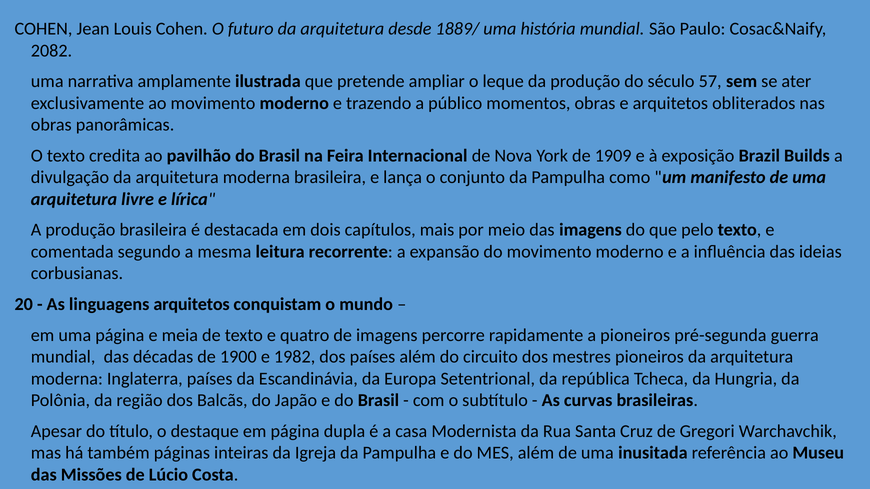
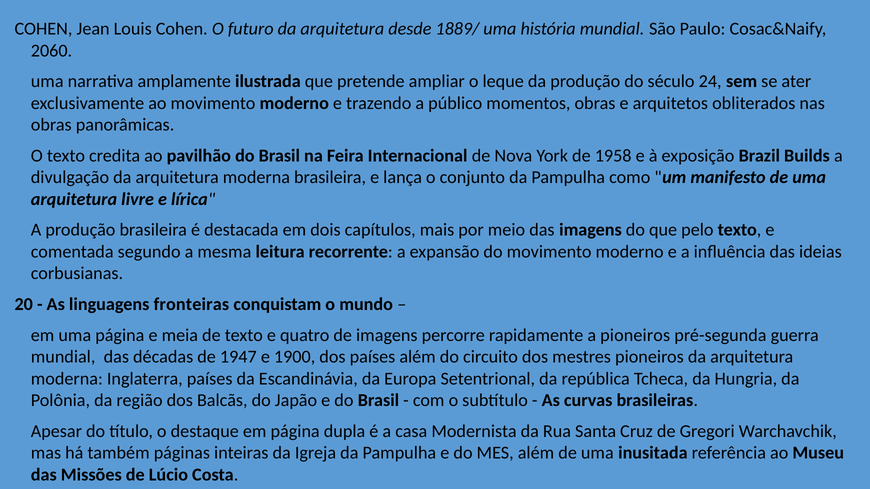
2082: 2082 -> 2060
57: 57 -> 24
1909: 1909 -> 1958
linguagens arquitetos: arquitetos -> fronteiras
1900: 1900 -> 1947
1982: 1982 -> 1900
